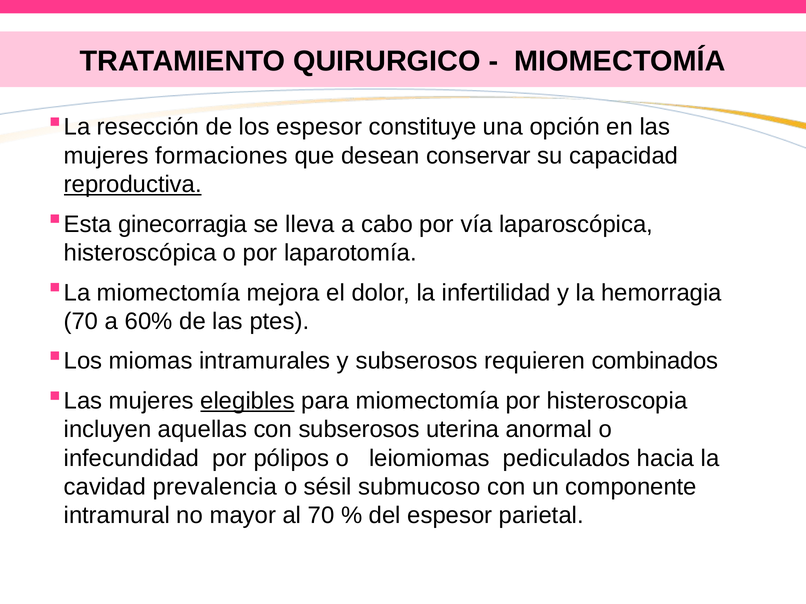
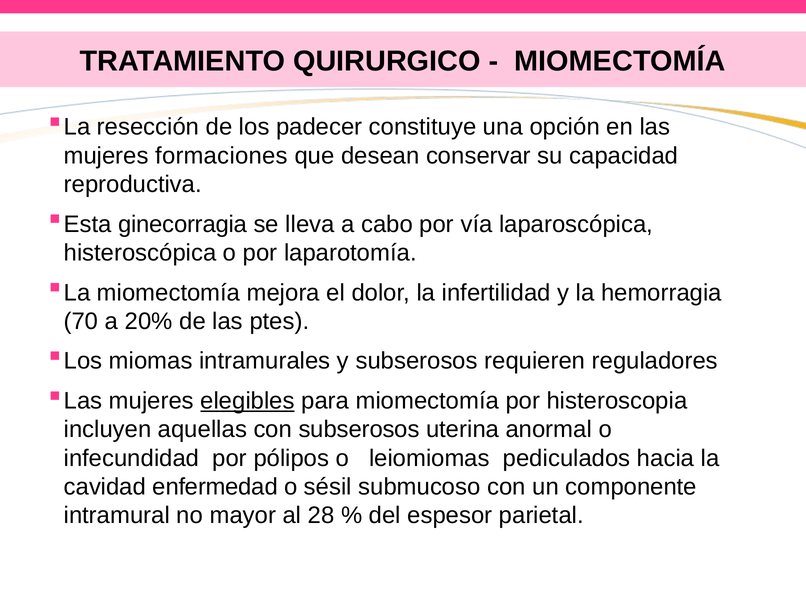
los espesor: espesor -> padecer
reproductiva underline: present -> none
60%: 60% -> 20%
combinados: combinados -> reguladores
prevalencia: prevalencia -> enfermedad
al 70: 70 -> 28
